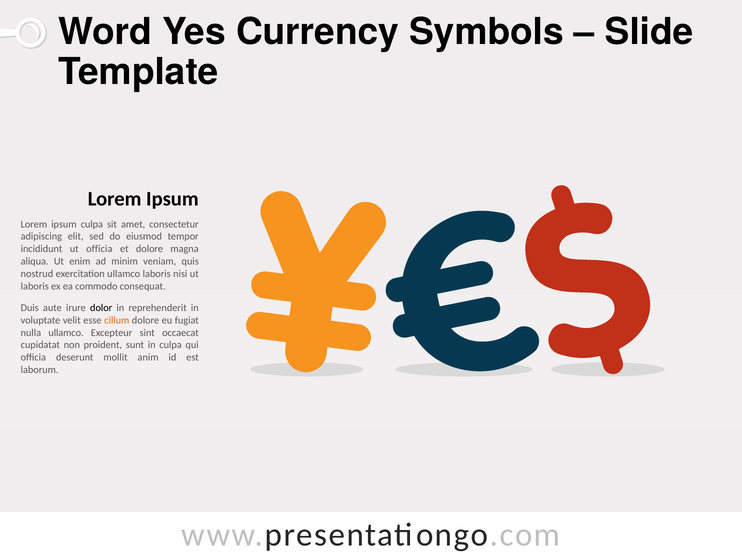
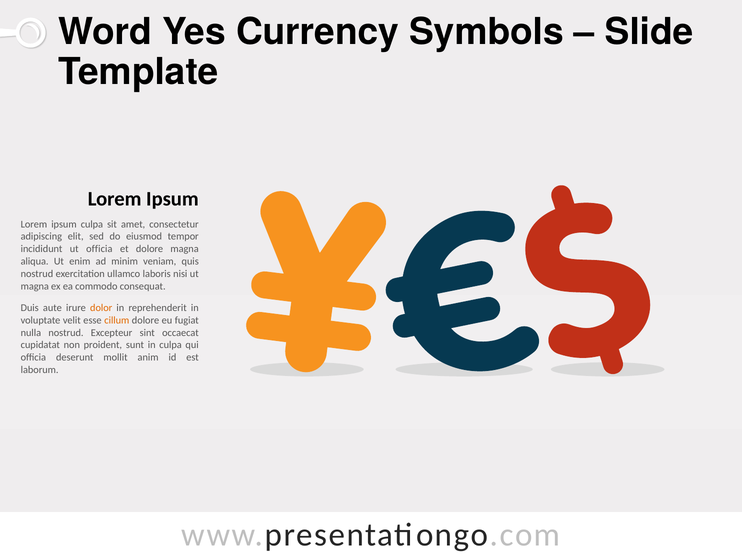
laboris at (35, 286): laboris -> magna
dolor colour: black -> orange
nulla ullamco: ullamco -> nostrud
